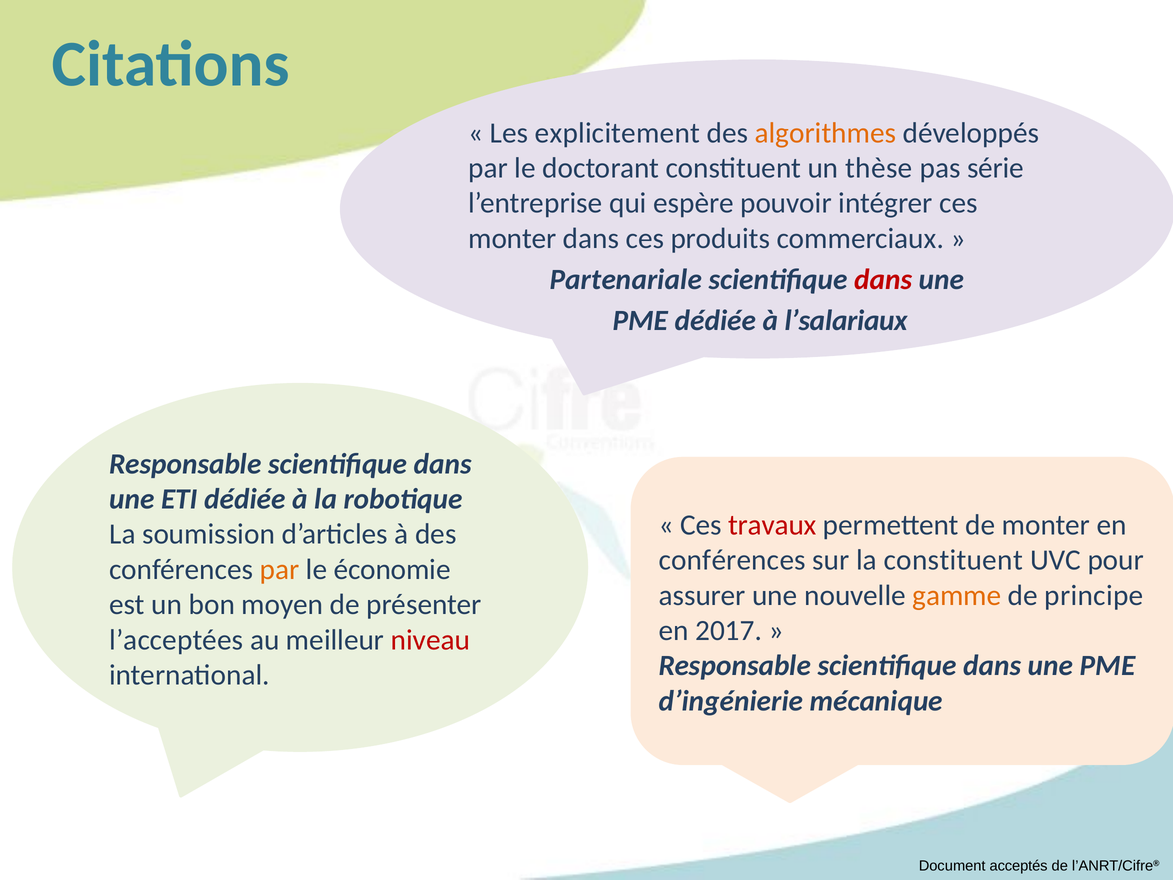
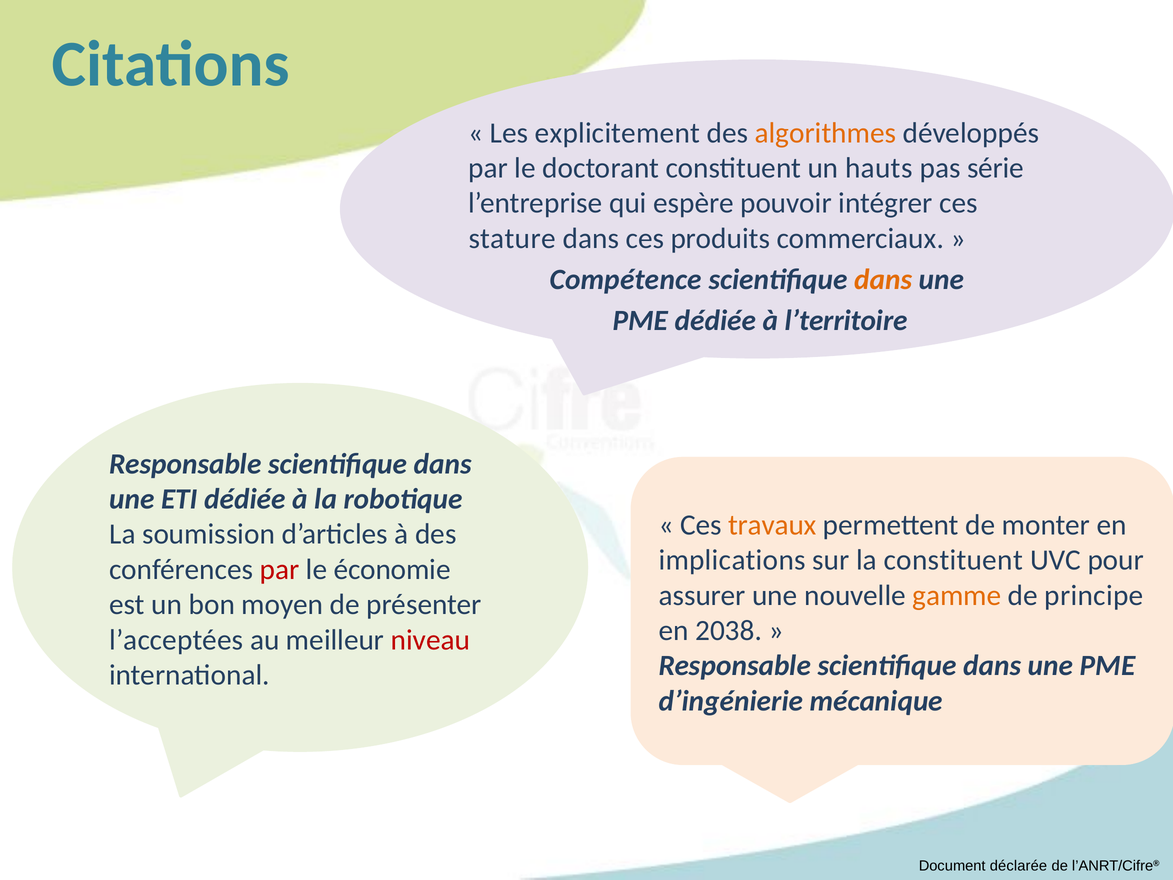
thèse: thèse -> hauts
monter at (512, 238): monter -> stature
Partenariale: Partenariale -> Compétence
dans at (883, 279) colour: red -> orange
l’salariaux: l’salariaux -> l’territoire
travaux colour: red -> orange
conférences at (732, 560): conférences -> implications
par at (279, 569) colour: orange -> red
2017: 2017 -> 2038
acceptés: acceptés -> déclarée
